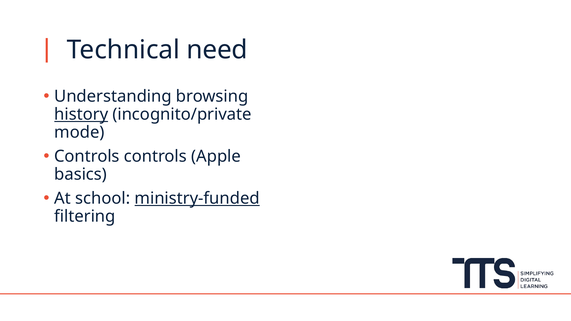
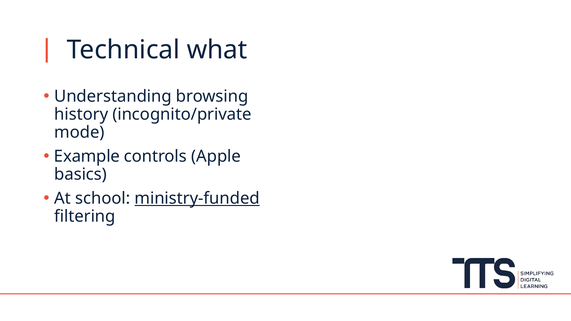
need: need -> what
history underline: present -> none
Controls at (87, 156): Controls -> Example
